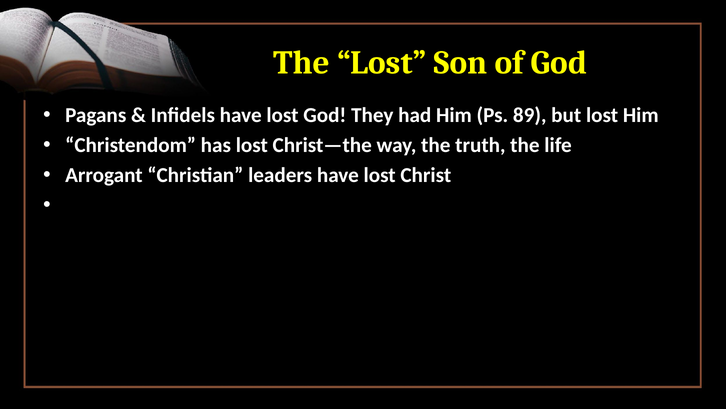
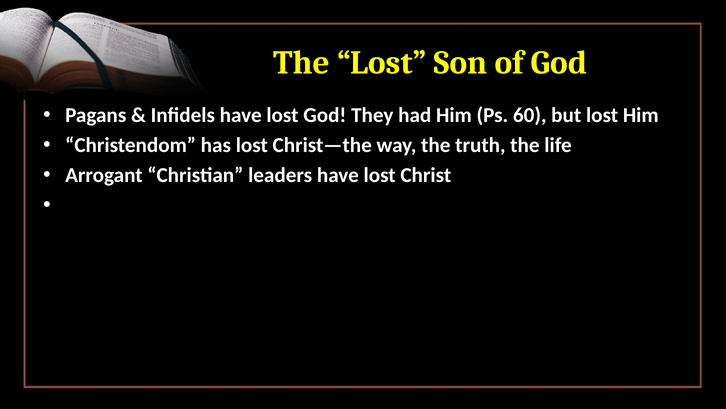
89: 89 -> 60
